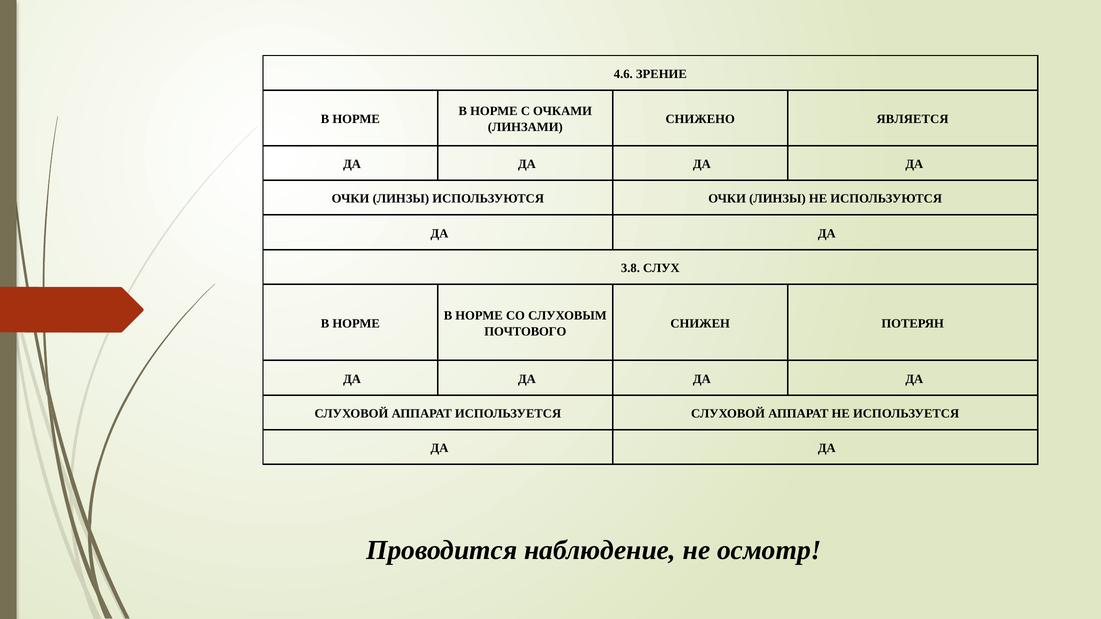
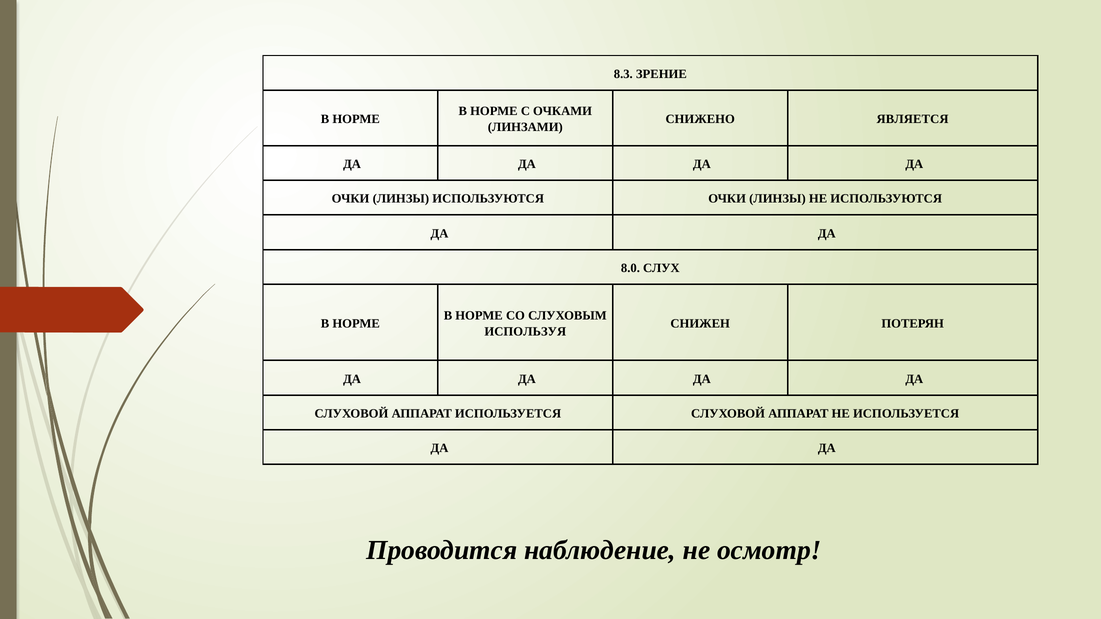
4.6: 4.6 -> 8.3
3.8: 3.8 -> 8.0
ПОЧТОВОГО: ПОЧТОВОГО -> ИСПОЛЬЗУЯ
